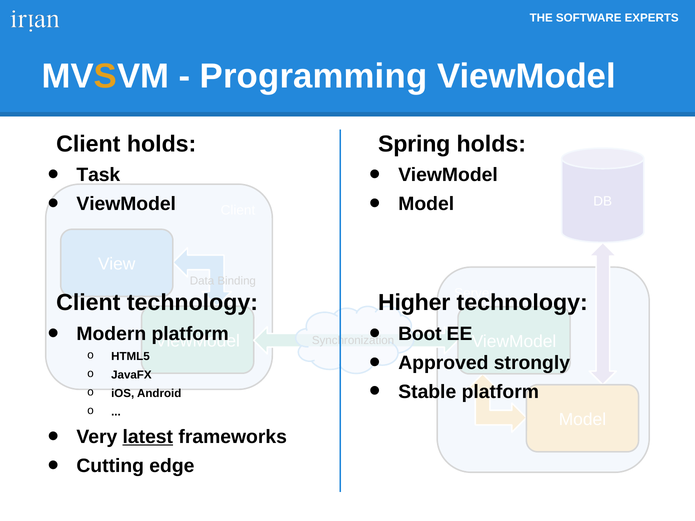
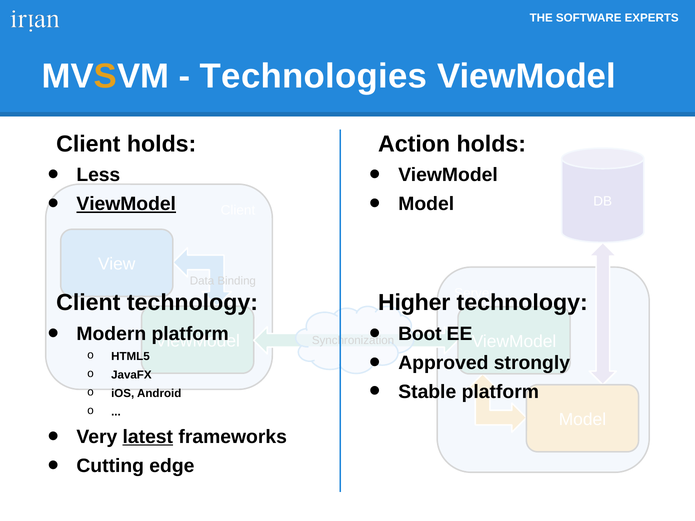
Programming: Programming -> Technologies
Spring: Spring -> Action
Task: Task -> Less
ViewModel at (126, 204) underline: none -> present
